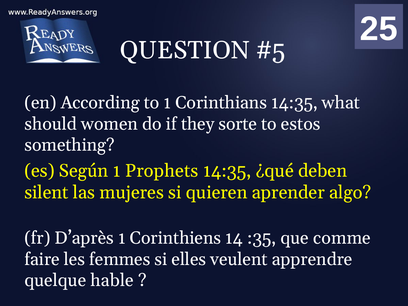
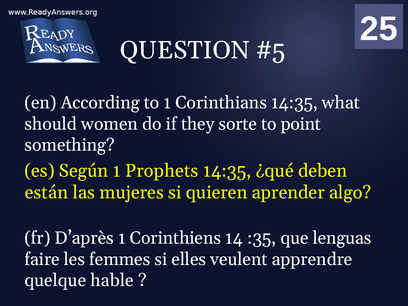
estos: estos -> point
silent: silent -> están
comme: comme -> lenguas
